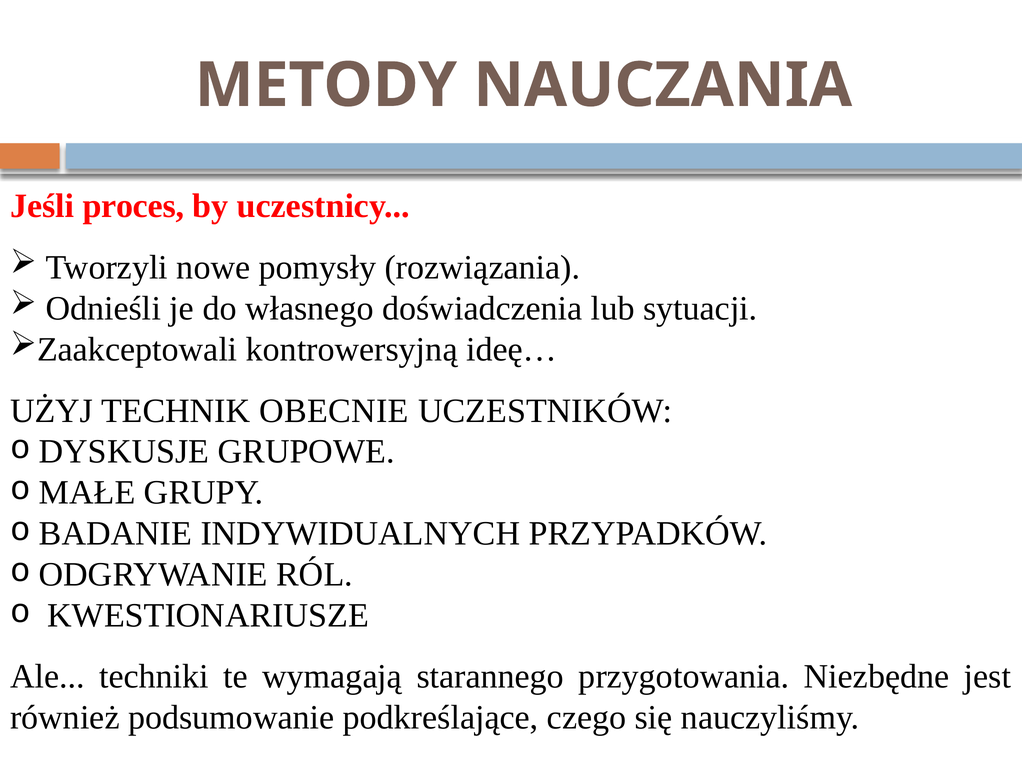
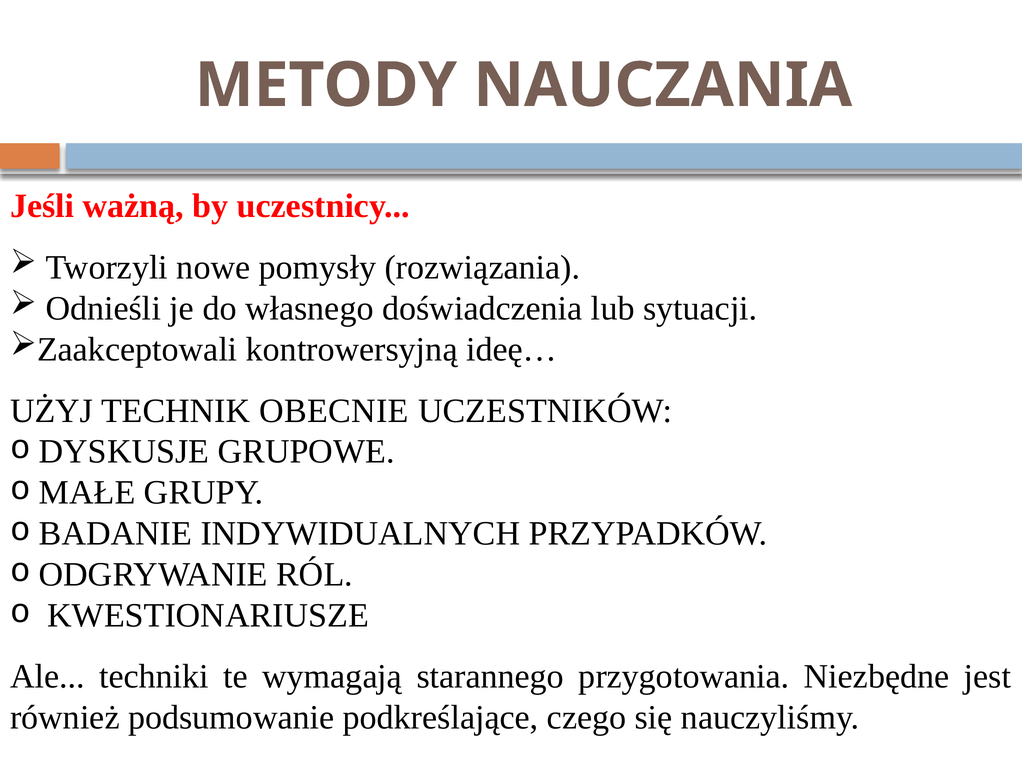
proces: proces -> ważną
